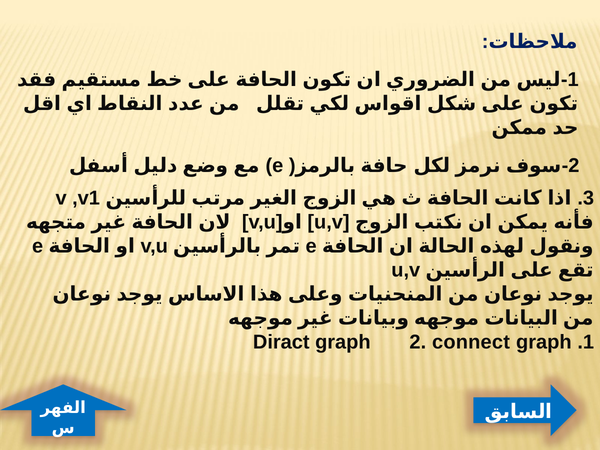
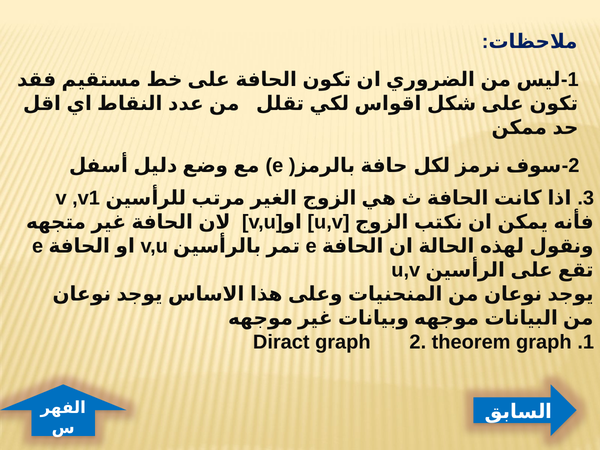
connect: connect -> theorem
